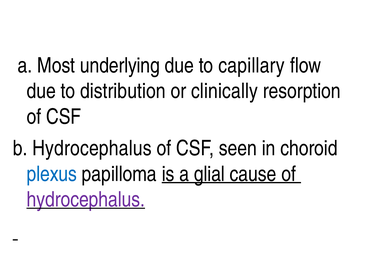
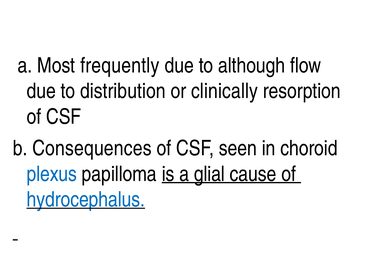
underlying: underlying -> frequently
capillary: capillary -> although
b Hydrocephalus: Hydrocephalus -> Consequences
hydrocephalus at (86, 200) colour: purple -> blue
